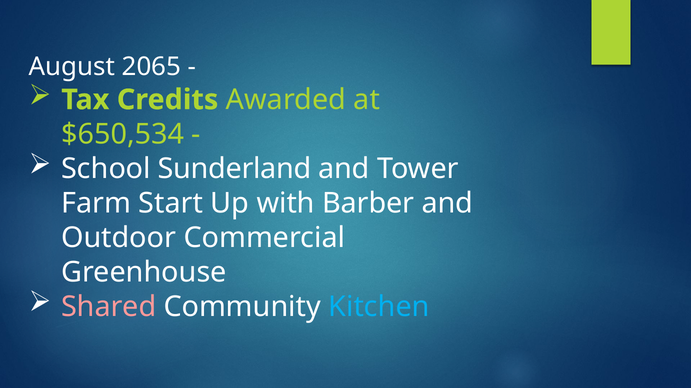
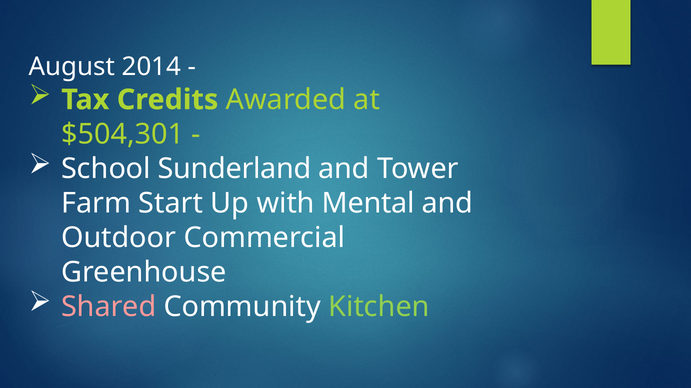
2065: 2065 -> 2014
$650,534: $650,534 -> $504,301
Barber: Barber -> Mental
Kitchen colour: light blue -> light green
